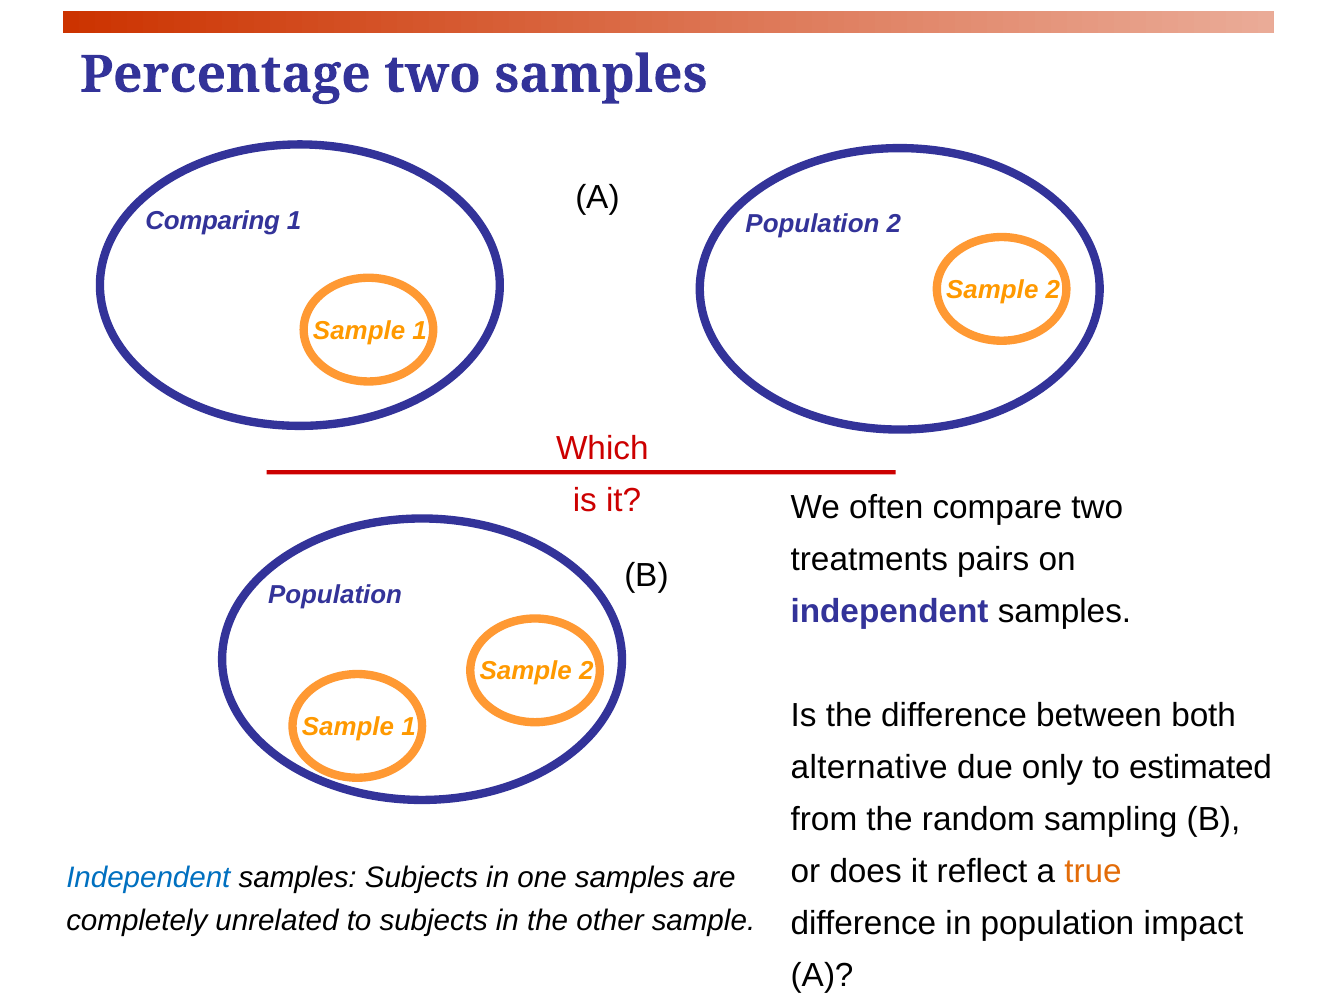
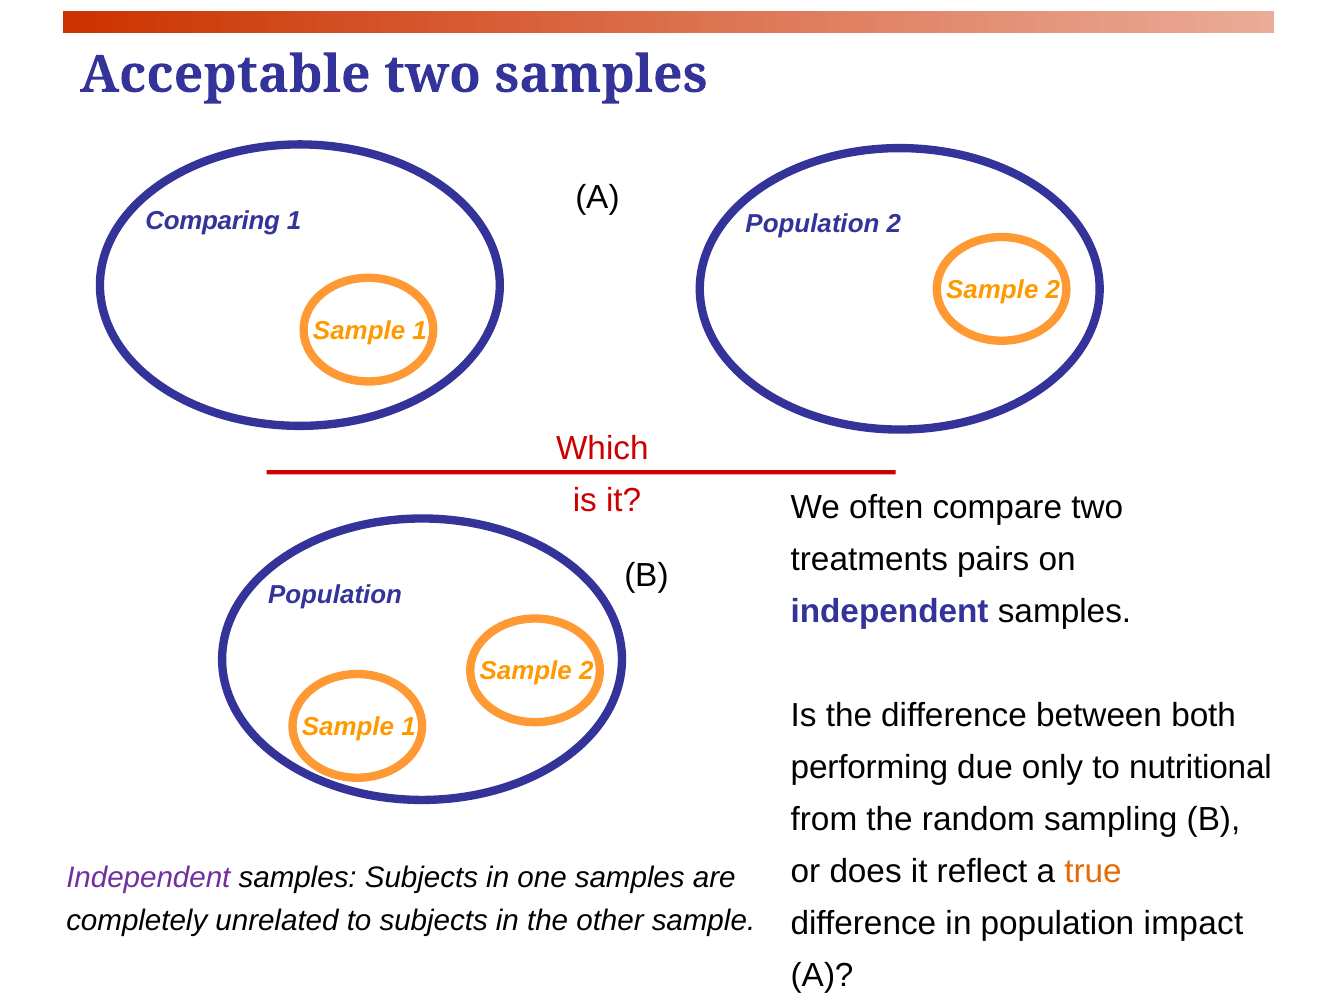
Percentage: Percentage -> Acceptable
alternative: alternative -> performing
estimated: estimated -> nutritional
Independent at (148, 878) colour: blue -> purple
